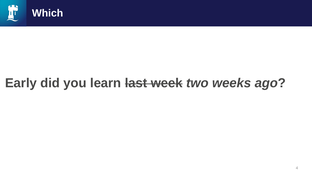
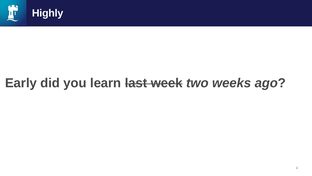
Which: Which -> Highly
